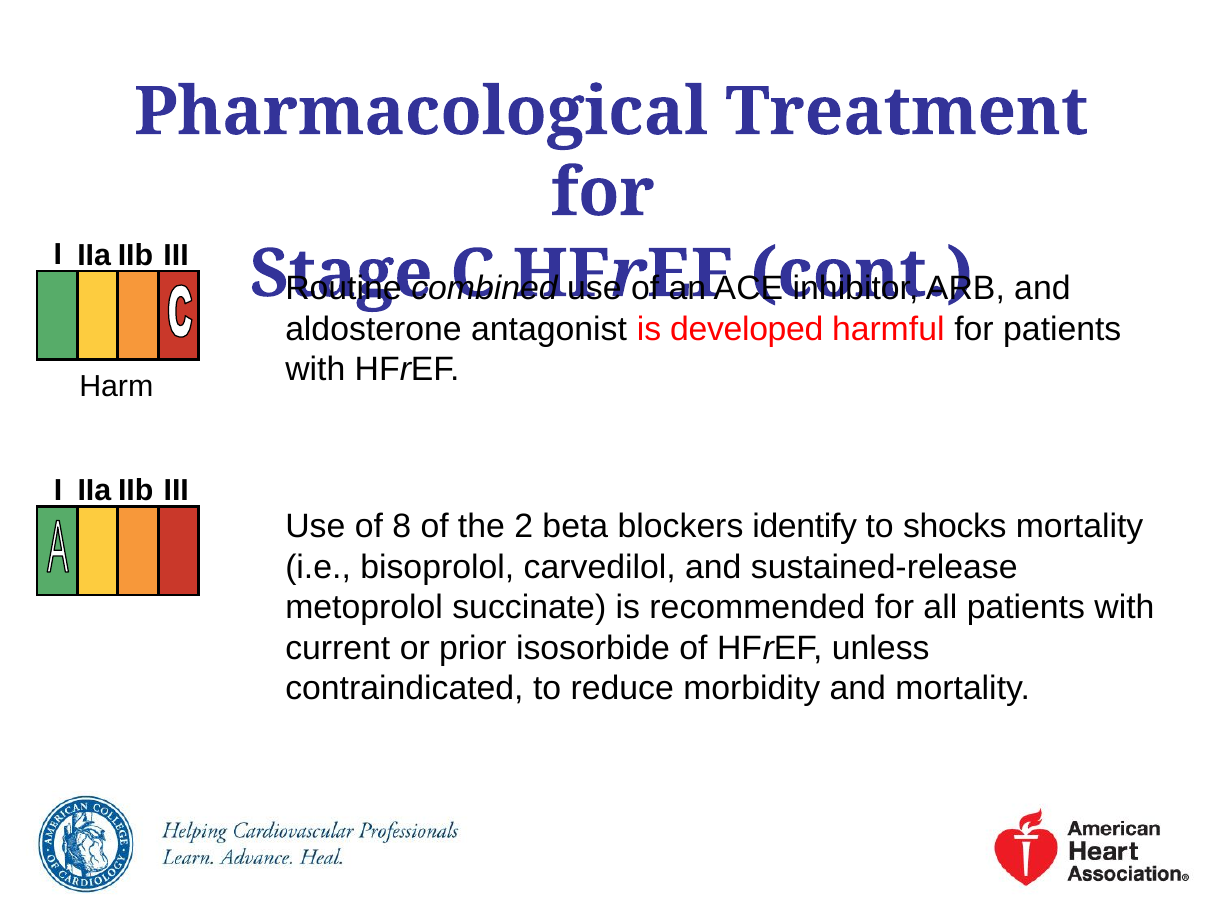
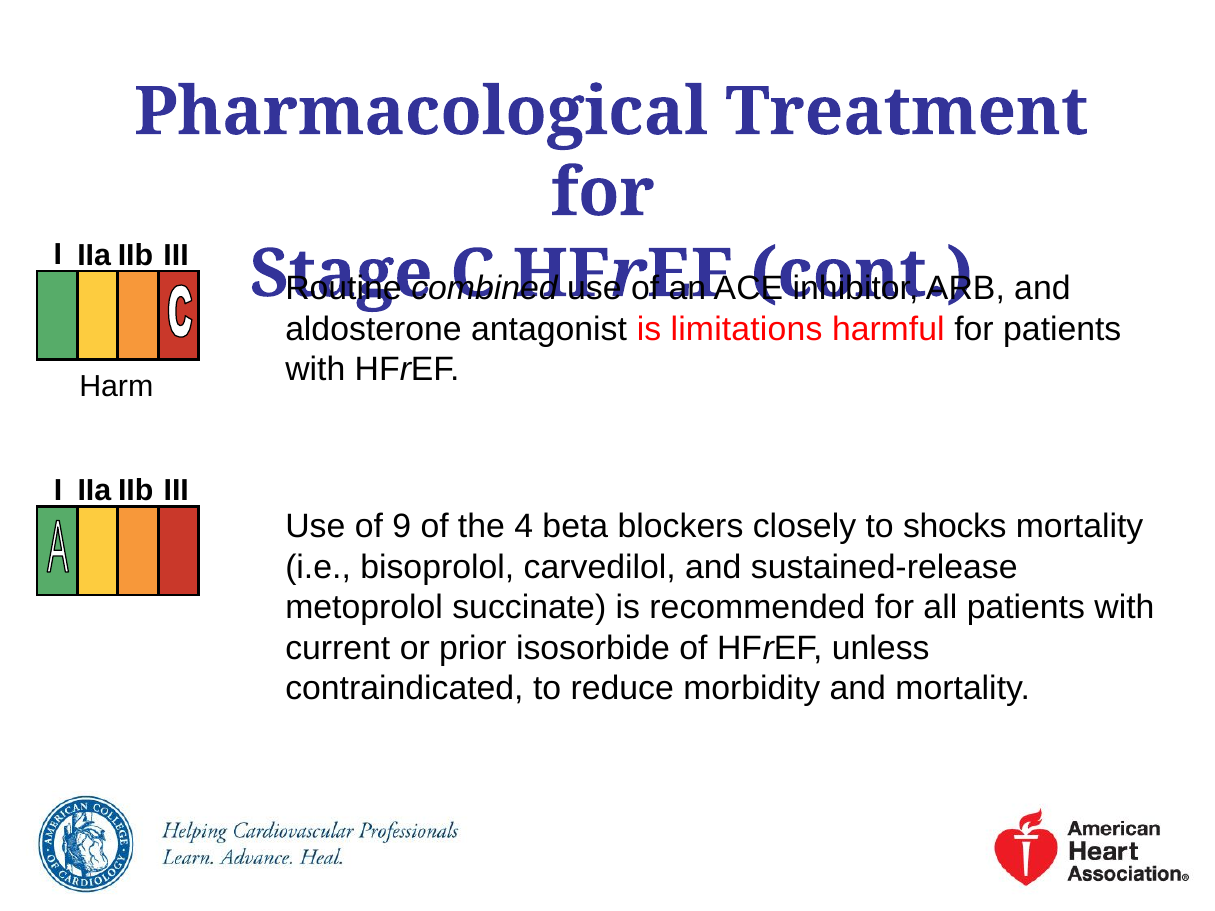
developed: developed -> limitations
8: 8 -> 9
2: 2 -> 4
identify: identify -> closely
